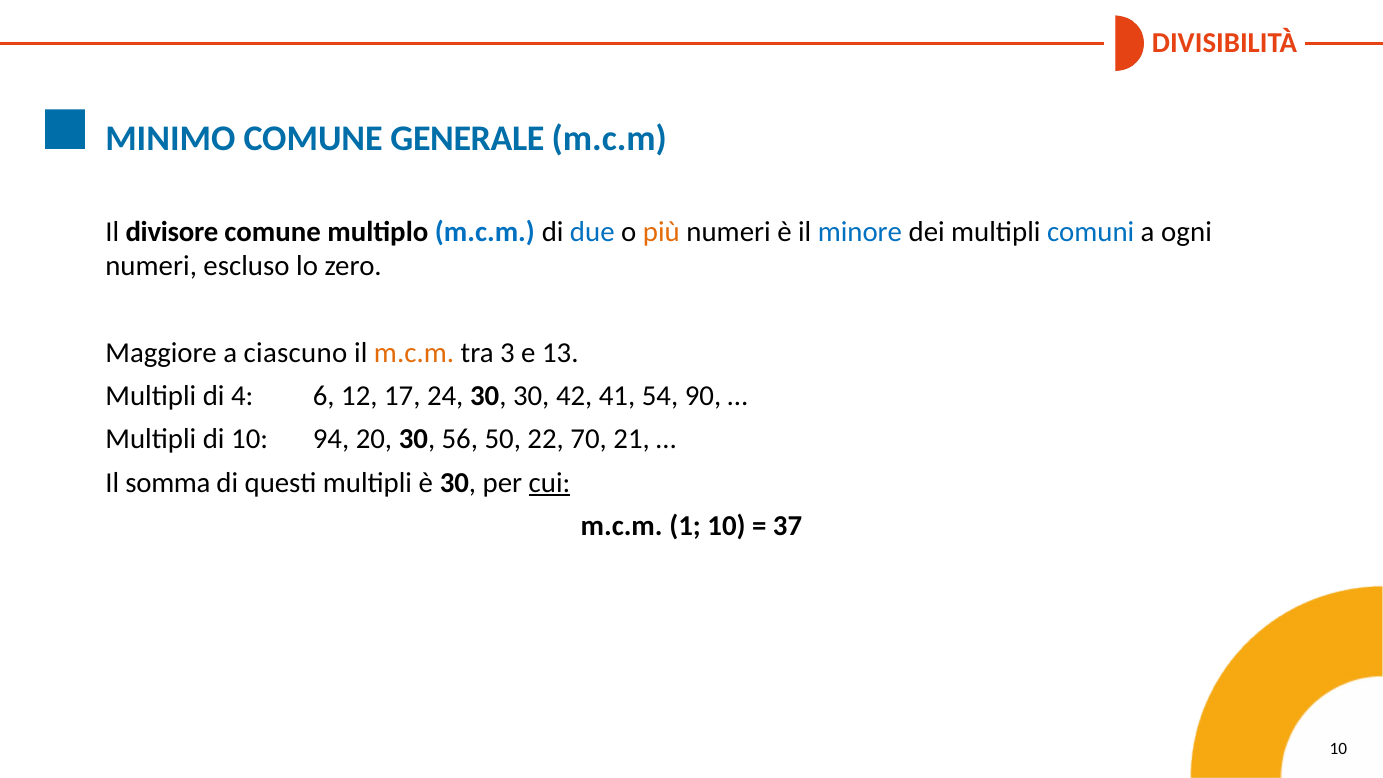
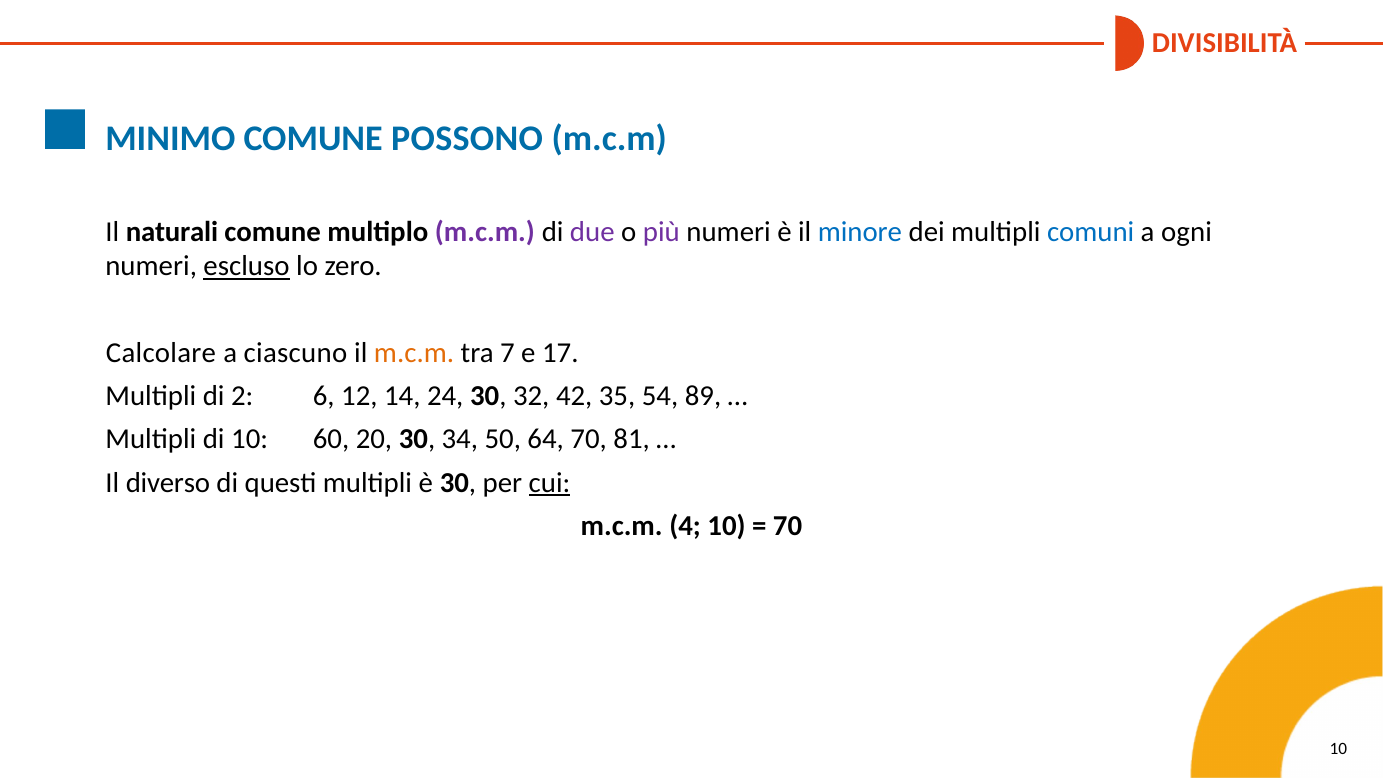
GENERALE: GENERALE -> POSSONO
divisore: divisore -> naturali
m.c.m at (485, 232) colour: blue -> purple
due colour: blue -> purple
più colour: orange -> purple
escluso underline: none -> present
Maggiore: Maggiore -> Calcolare
3: 3 -> 7
13: 13 -> 17
4: 4 -> 2
17: 17 -> 14
30 30: 30 -> 32
41: 41 -> 35
90: 90 -> 89
94: 94 -> 60
56: 56 -> 34
22: 22 -> 64
21: 21 -> 81
somma: somma -> diverso
1: 1 -> 4
37 at (788, 526): 37 -> 70
